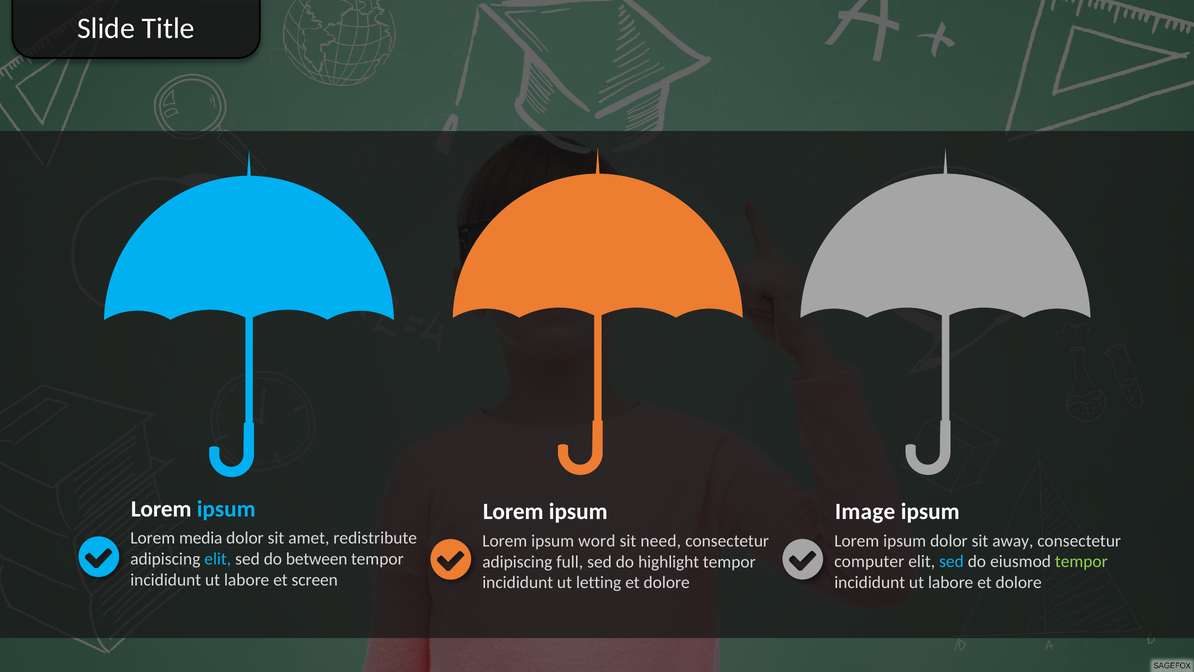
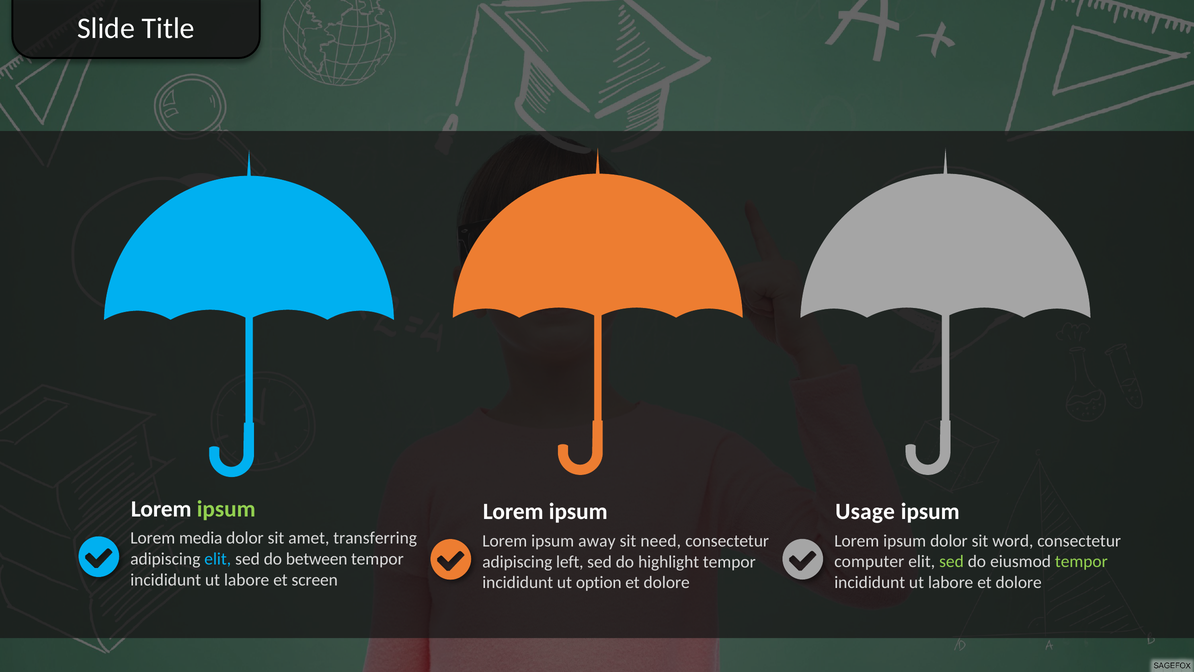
ipsum at (226, 509) colour: light blue -> light green
Image: Image -> Usage
redistribute: redistribute -> transferring
away: away -> word
word: word -> away
sed at (951, 561) colour: light blue -> light green
full: full -> left
letting: letting -> option
